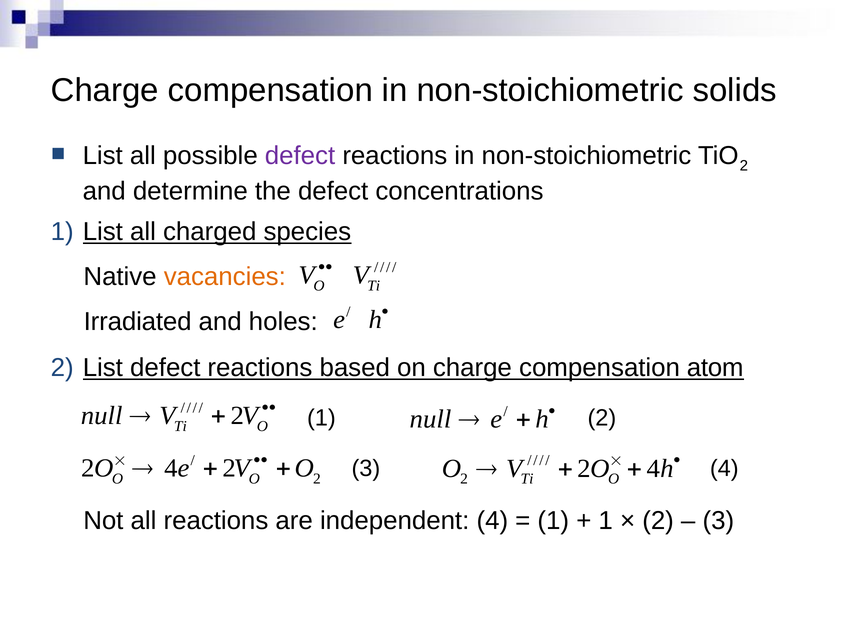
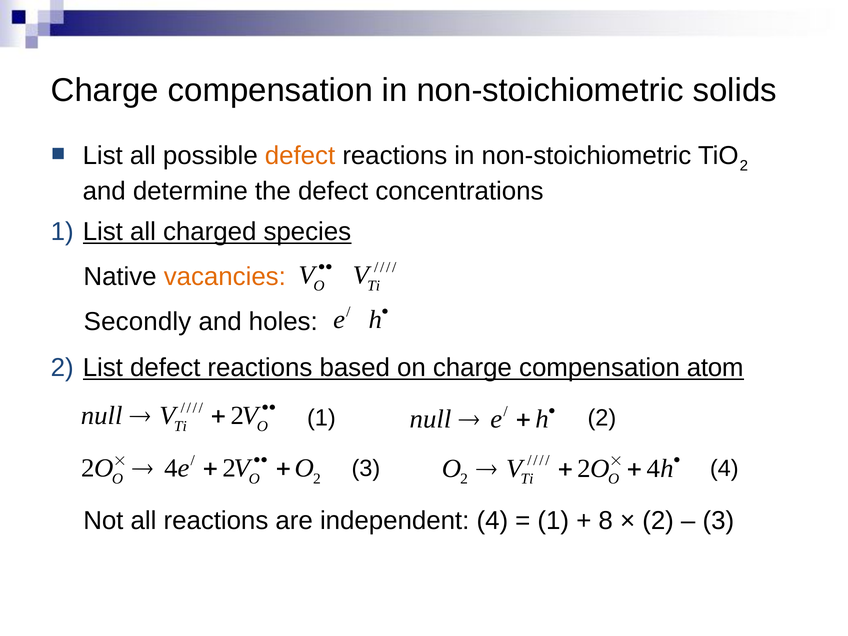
defect at (300, 156) colour: purple -> orange
Irradiated: Irradiated -> Secondly
1 at (606, 521): 1 -> 8
